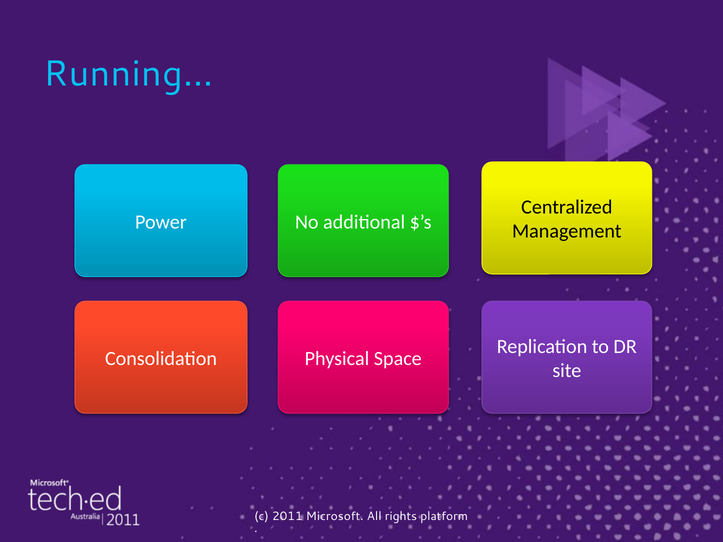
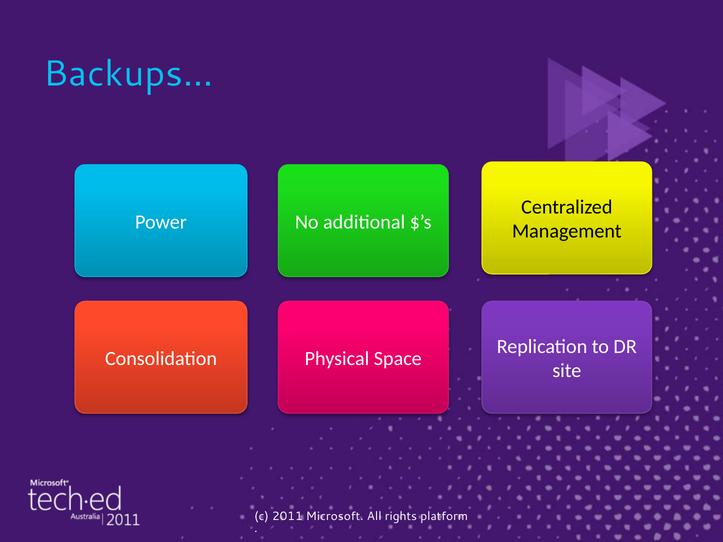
Running…: Running… -> Backups…
